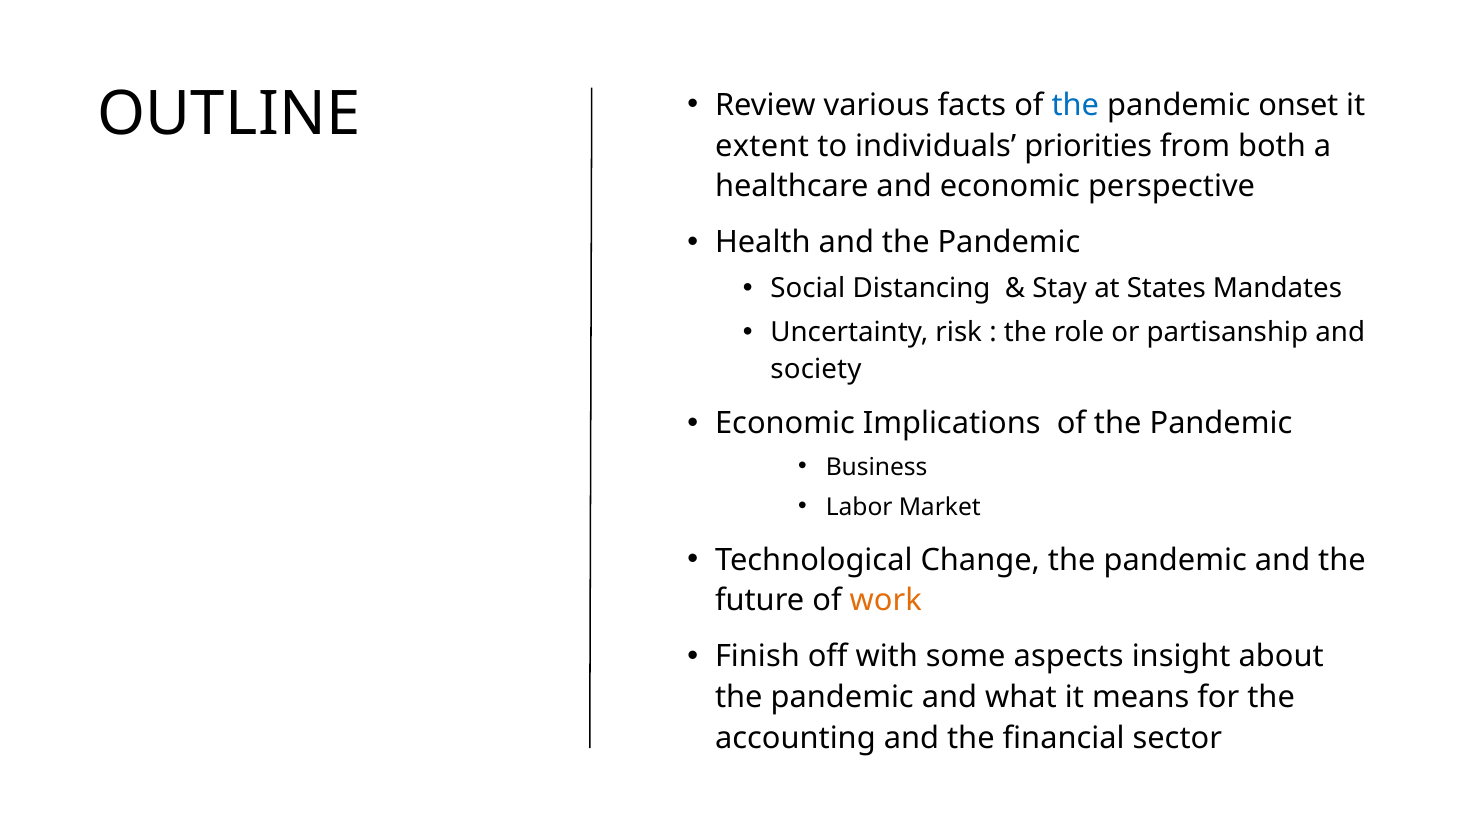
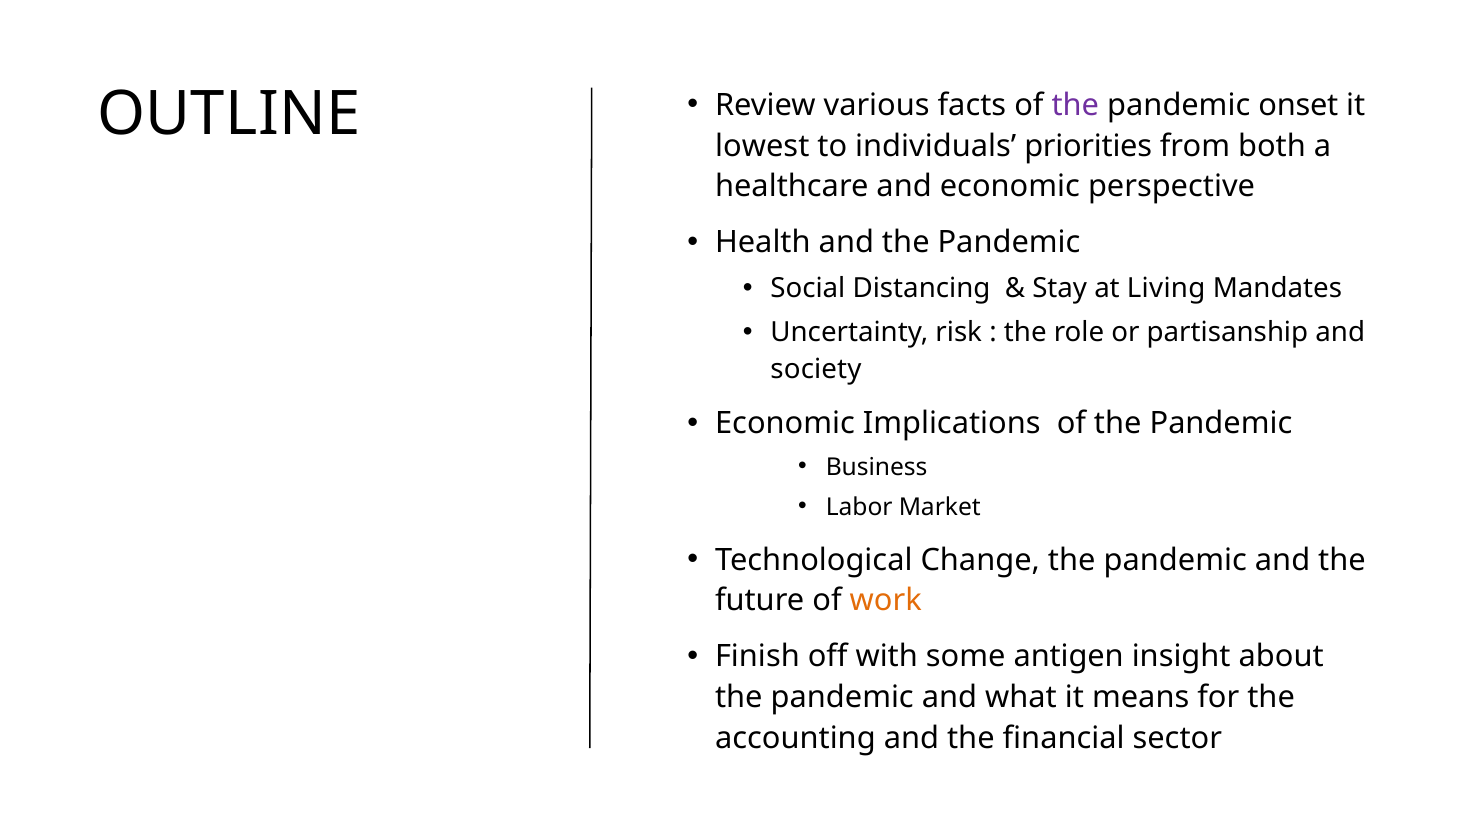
the at (1075, 105) colour: blue -> purple
extent: extent -> lowest
States: States -> Living
aspects: aspects -> antigen
